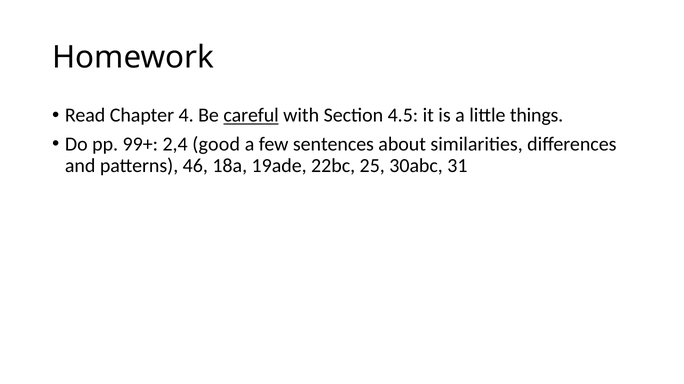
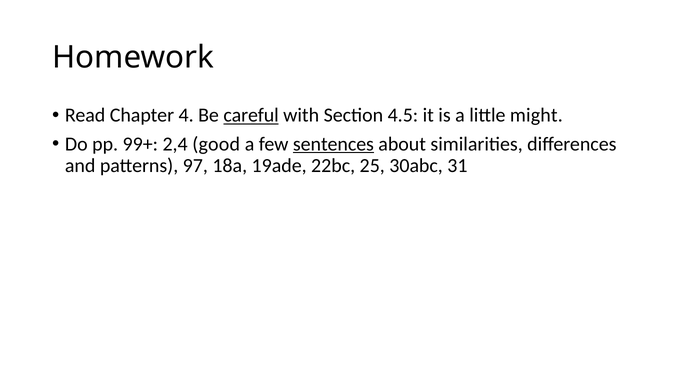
things: things -> might
sentences underline: none -> present
46: 46 -> 97
